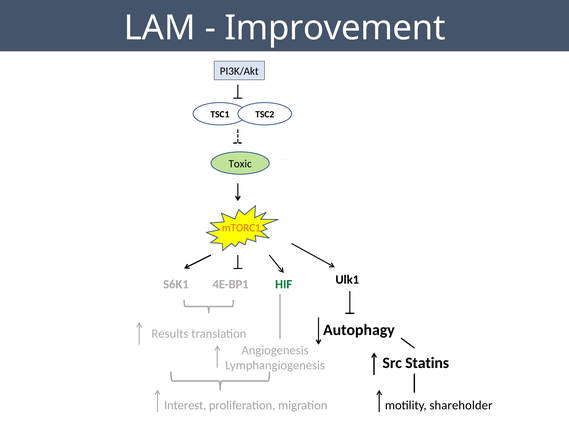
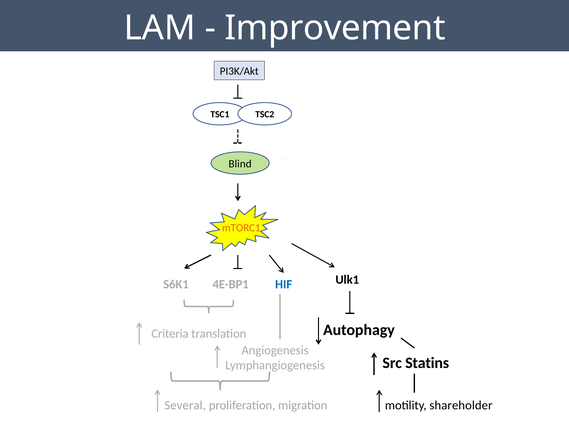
Toxic: Toxic -> Blind
HIF colour: green -> blue
Results: Results -> Criteria
Interest: Interest -> Several
